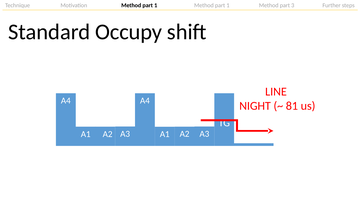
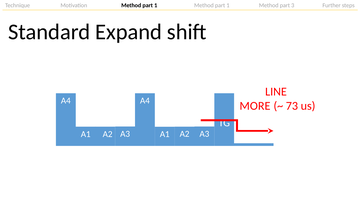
Occupy: Occupy -> Expand
NIGHT: NIGHT -> MORE
81: 81 -> 73
